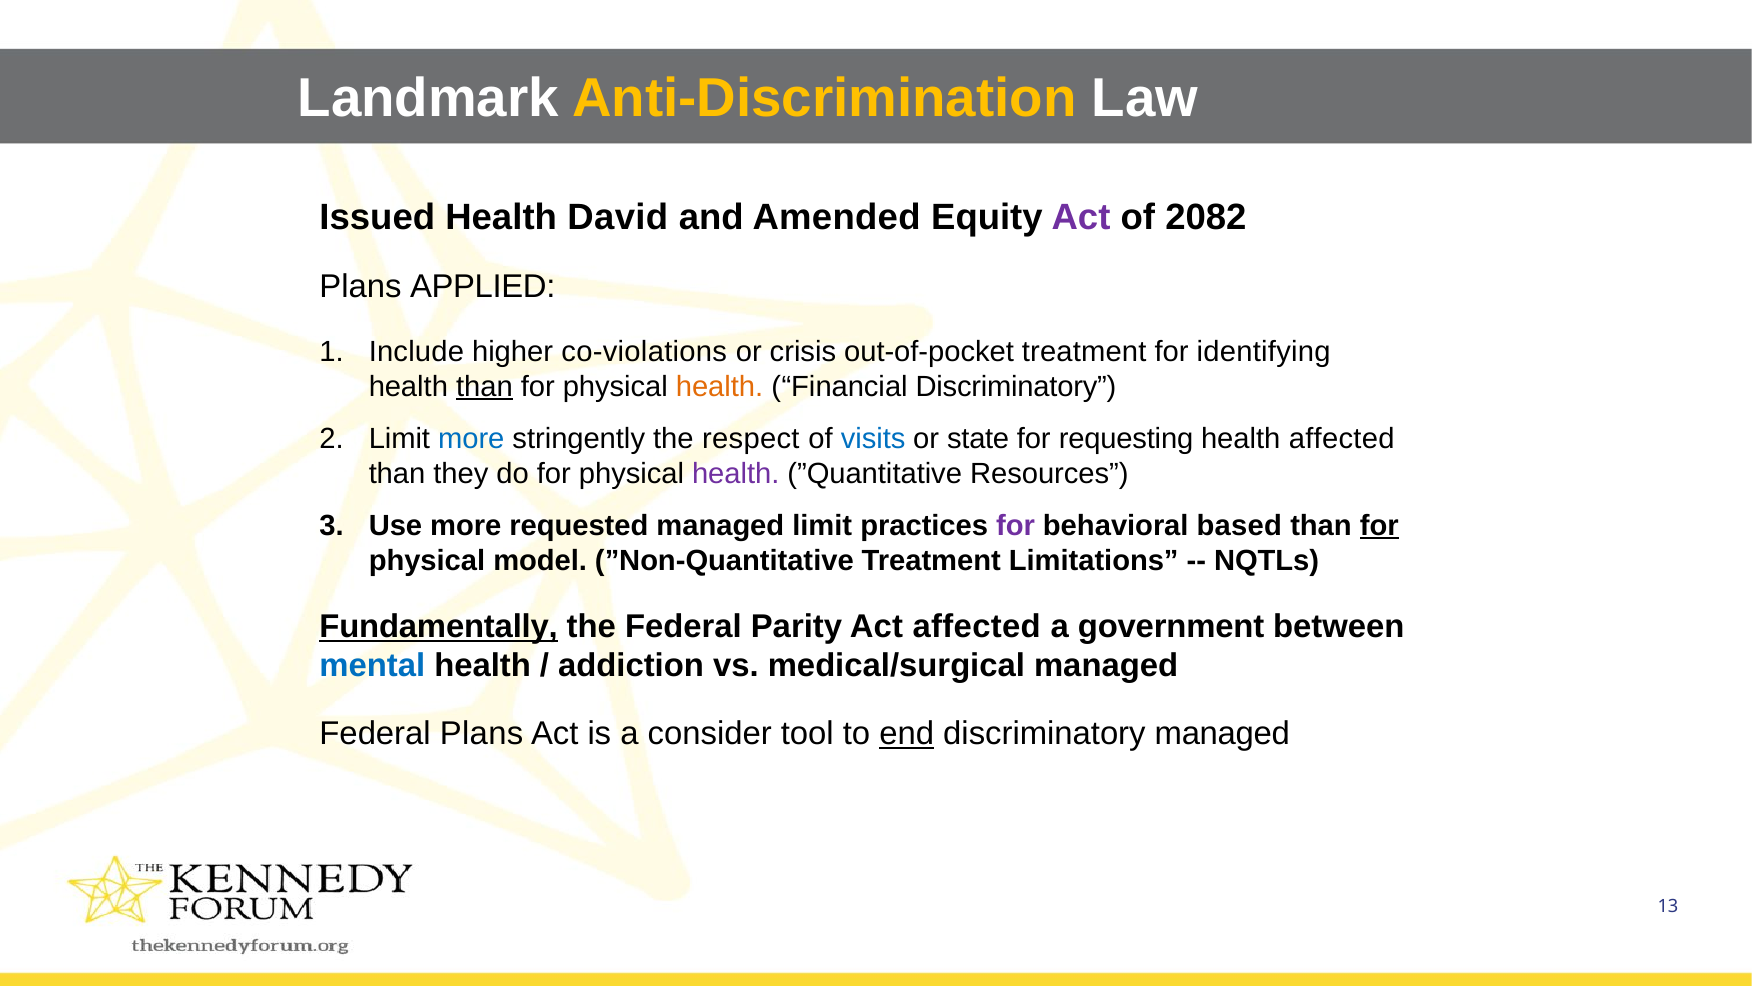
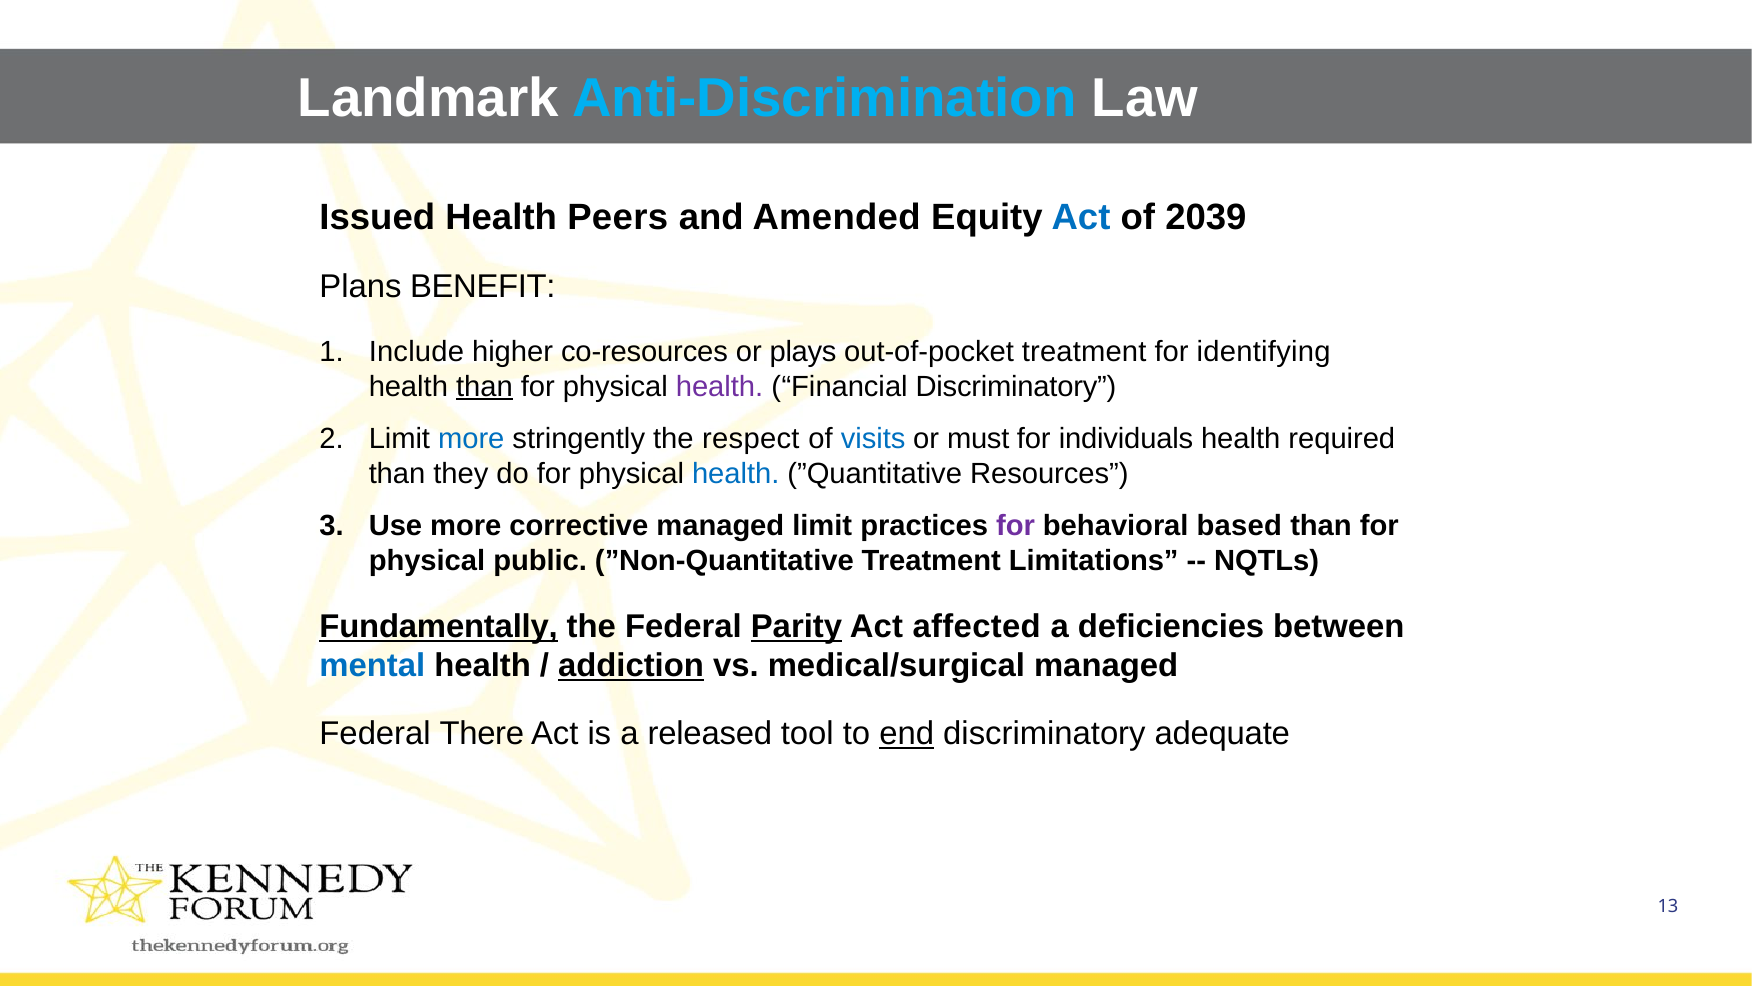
Anti-Discrimination colour: yellow -> light blue
David: David -> Peers
Act at (1081, 217) colour: purple -> blue
2082: 2082 -> 2039
APPLIED: APPLIED -> BENEFIT
co-violations: co-violations -> co-resources
crisis: crisis -> plays
health at (720, 387) colour: orange -> purple
state: state -> must
requesting: requesting -> individuals
health affected: affected -> required
health at (736, 473) colour: purple -> blue
requested: requested -> corrective
for at (1379, 525) underline: present -> none
model: model -> public
Parity underline: none -> present
government: government -> deficiencies
addiction underline: none -> present
Federal Plans: Plans -> There
consider: consider -> released
discriminatory managed: managed -> adequate
